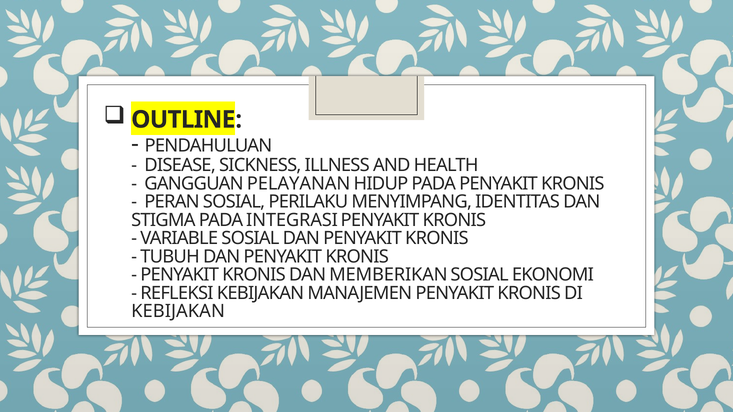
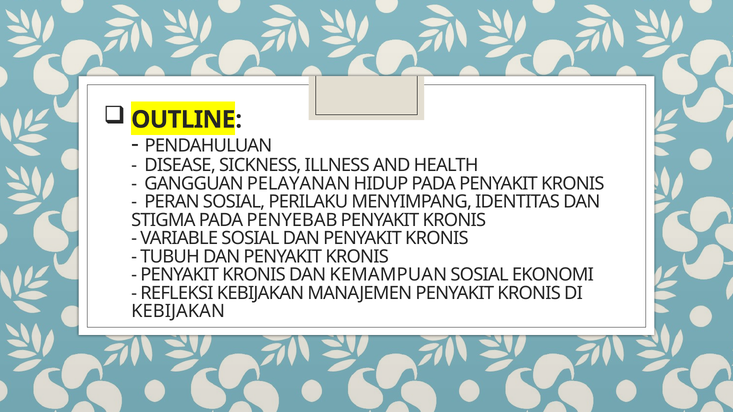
INTEGRASI: INTEGRASI -> PENYEBAB
MEMBERIKAN: MEMBERIKAN -> KEMAMPUAN
